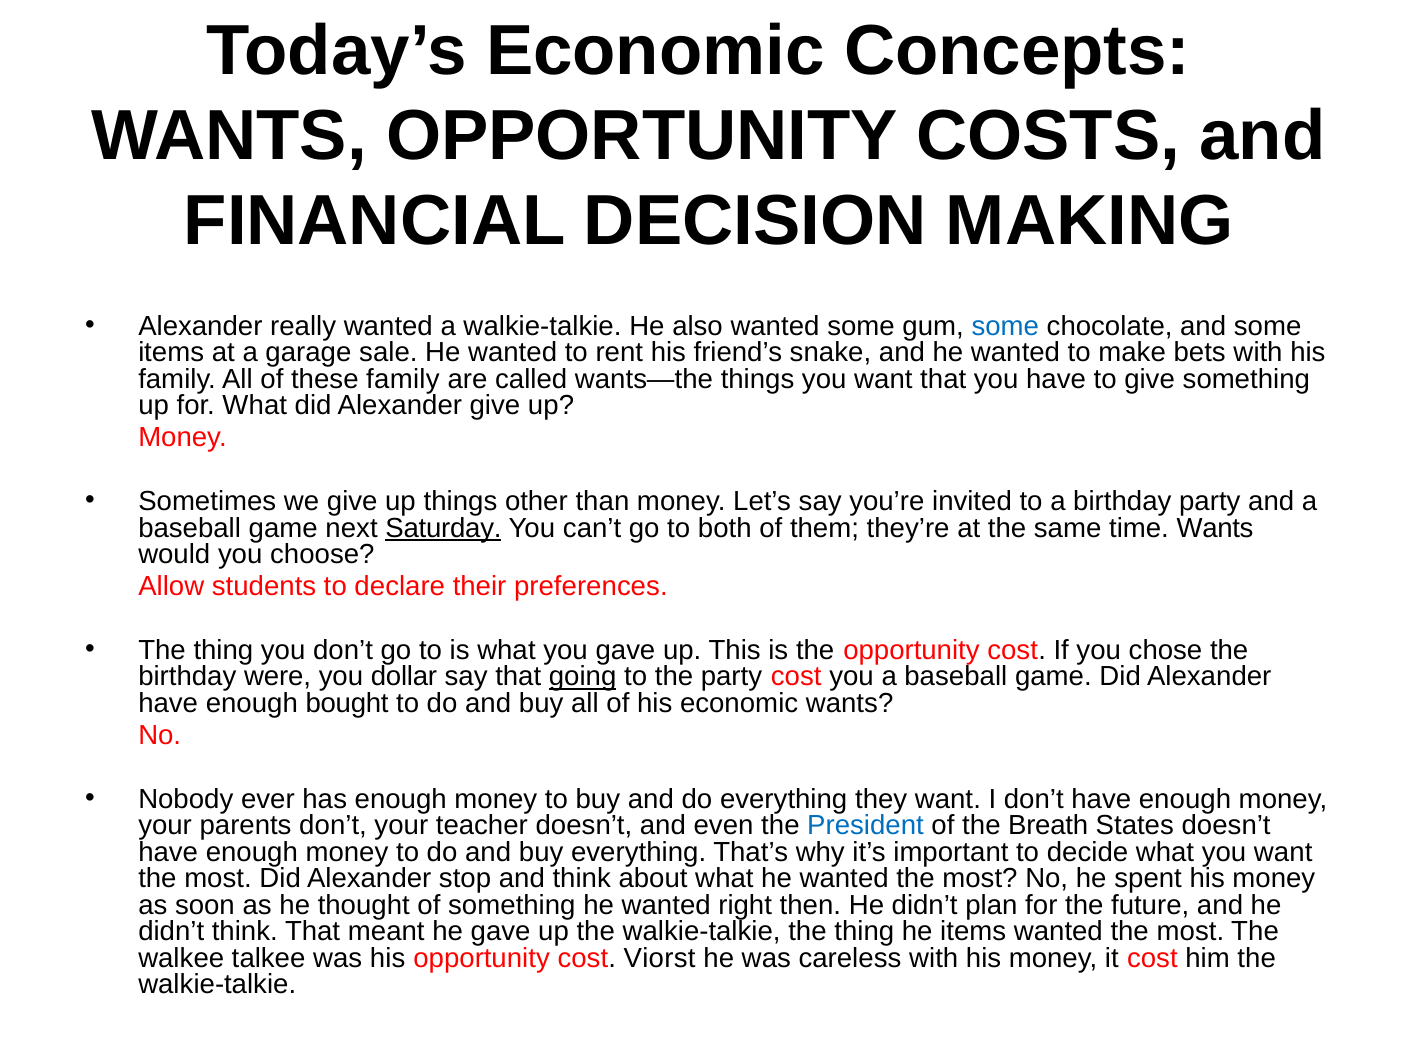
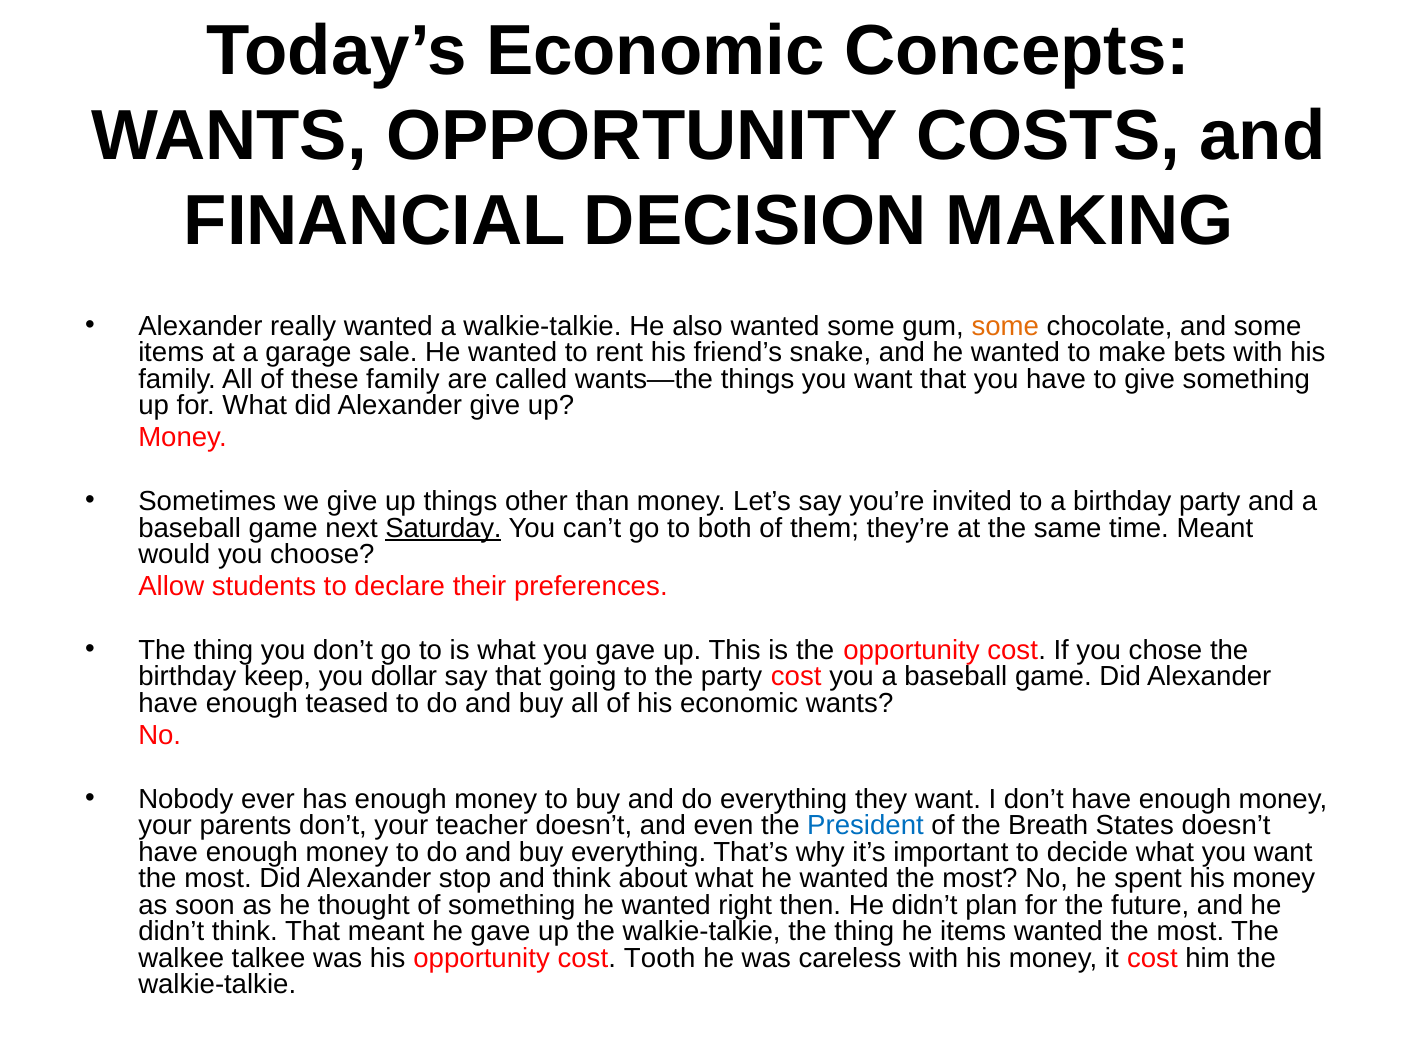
some at (1005, 326) colour: blue -> orange
time Wants: Wants -> Meant
were: were -> keep
going underline: present -> none
bought: bought -> teased
Viorst: Viorst -> Tooth
